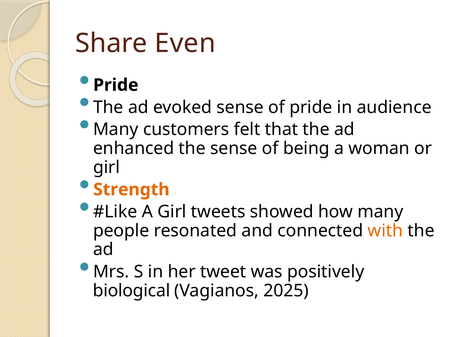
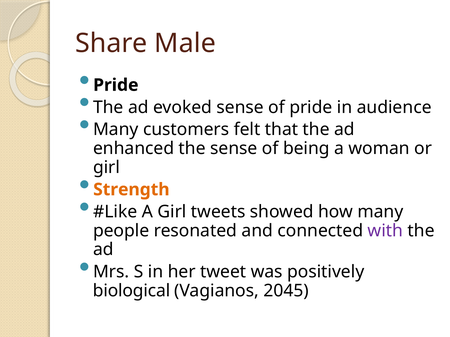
Even: Even -> Male
with colour: orange -> purple
2025: 2025 -> 2045
